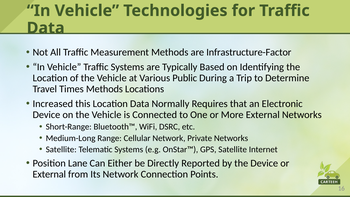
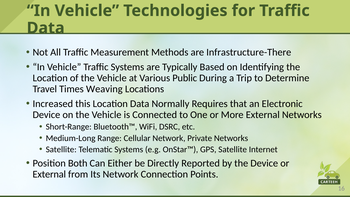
Infrastructure-Factor: Infrastructure-Factor -> Infrastructure-There
Times Methods: Methods -> Weaving
Lane: Lane -> Both
